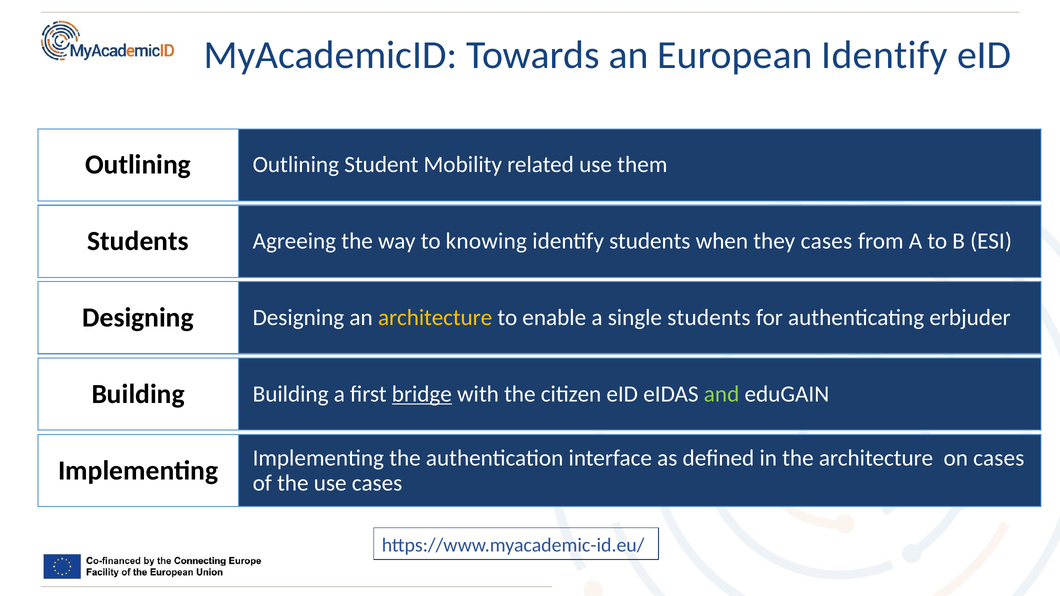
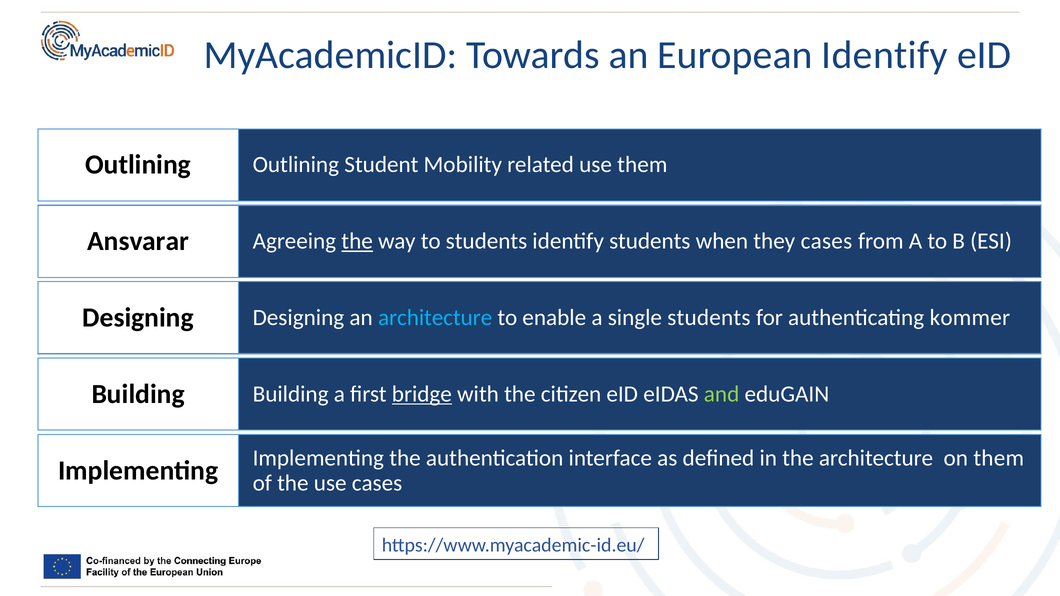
Students at (138, 241): Students -> Ansvarar
the at (357, 241) underline: none -> present
to knowing: knowing -> students
architecture at (435, 318) colour: yellow -> light blue
erbjuder: erbjuder -> kommer
on cases: cases -> them
